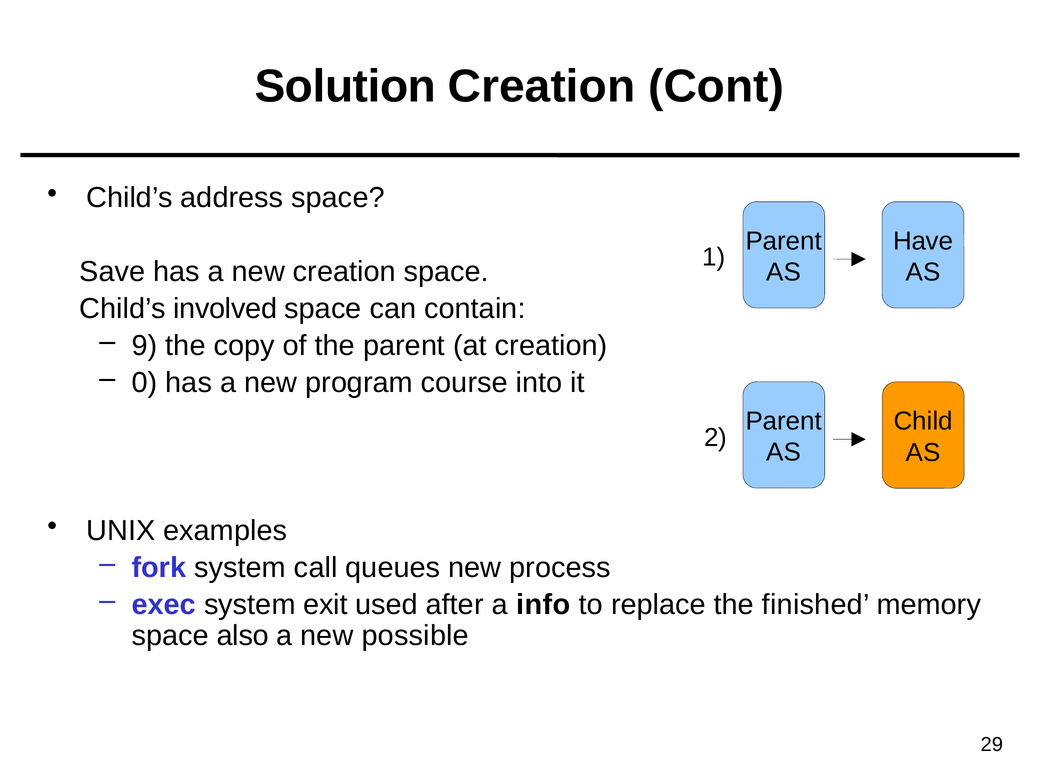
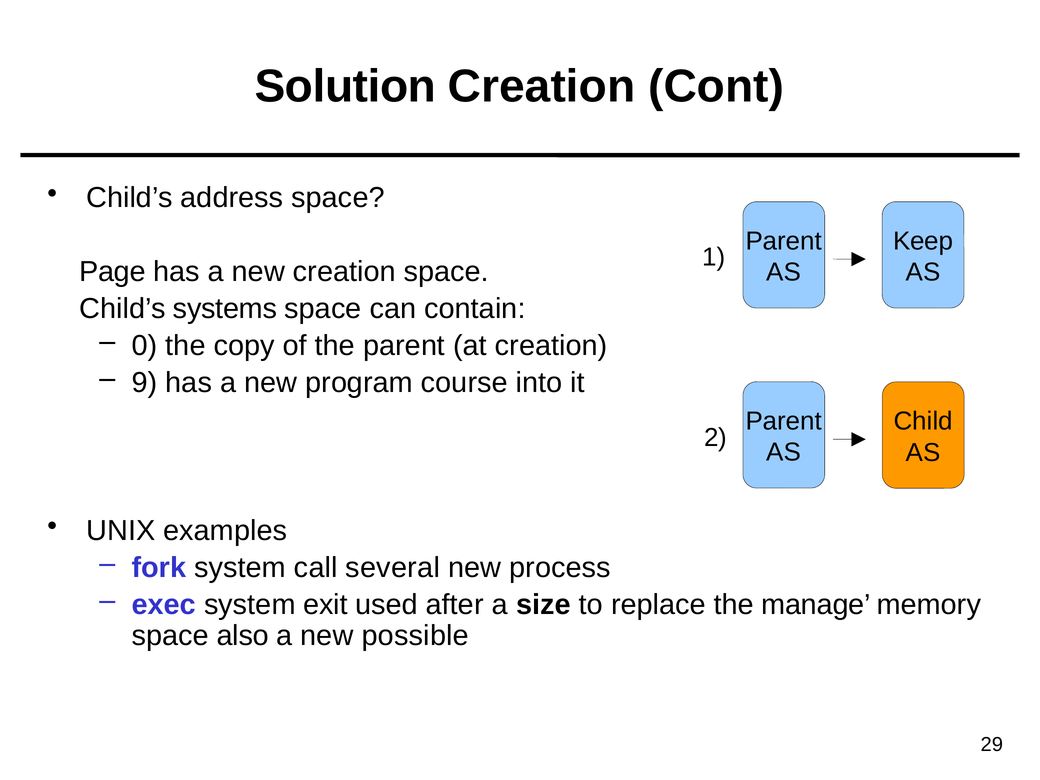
Have: Have -> Keep
Save: Save -> Page
involved: involved -> systems
9: 9 -> 0
0: 0 -> 9
queues: queues -> several
info: info -> size
finished: finished -> manage
